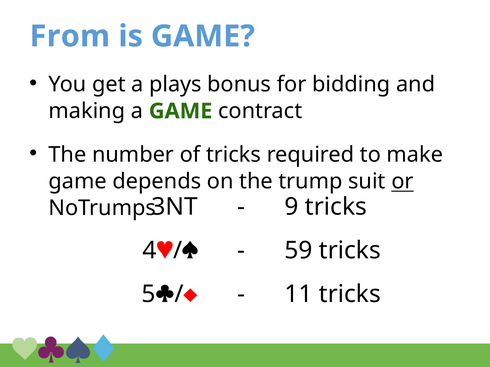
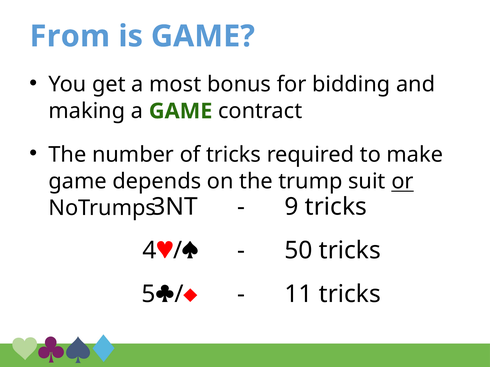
plays: plays -> most
59: 59 -> 50
